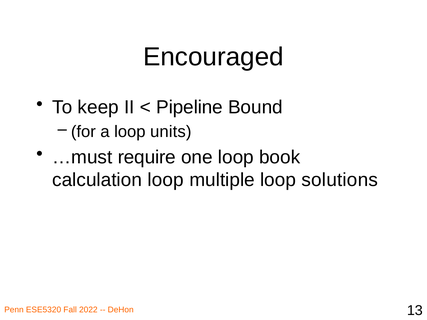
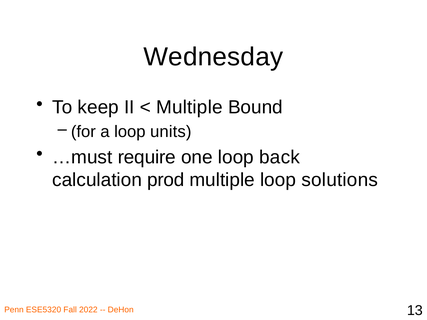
Encouraged: Encouraged -> Wednesday
Pipeline at (190, 107): Pipeline -> Multiple
book: book -> back
calculation loop: loop -> prod
